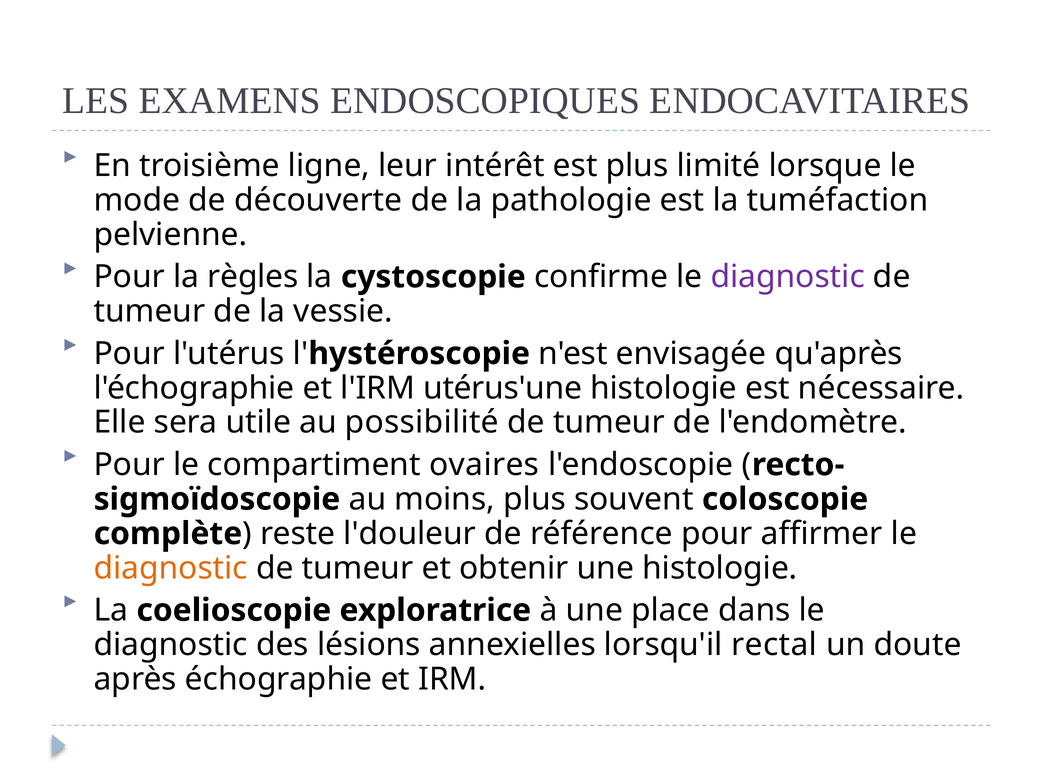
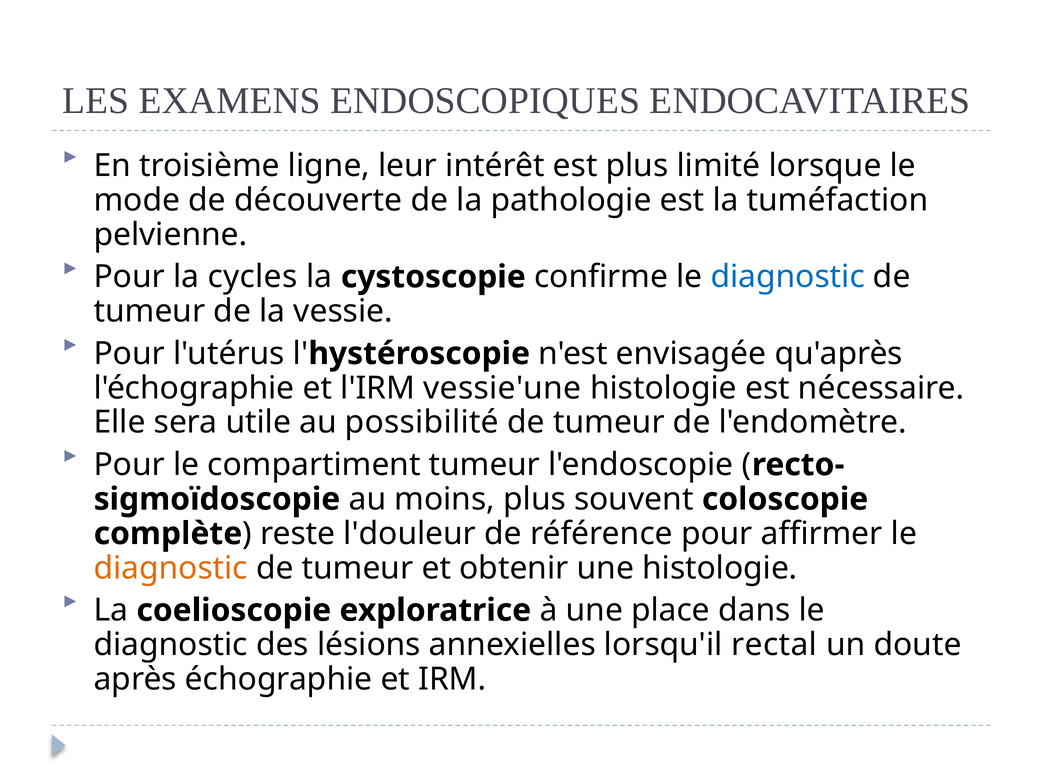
règles: règles -> cycles
diagnostic at (788, 277) colour: purple -> blue
utérus'une: utérus'une -> vessie'une
compartiment ovaires: ovaires -> tumeur
